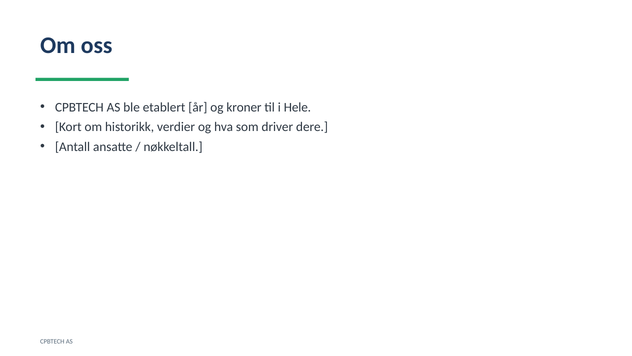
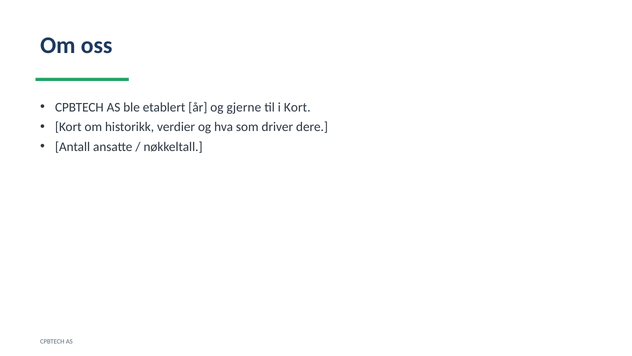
kroner: kroner -> gjerne
i Hele: Hele -> Kort
